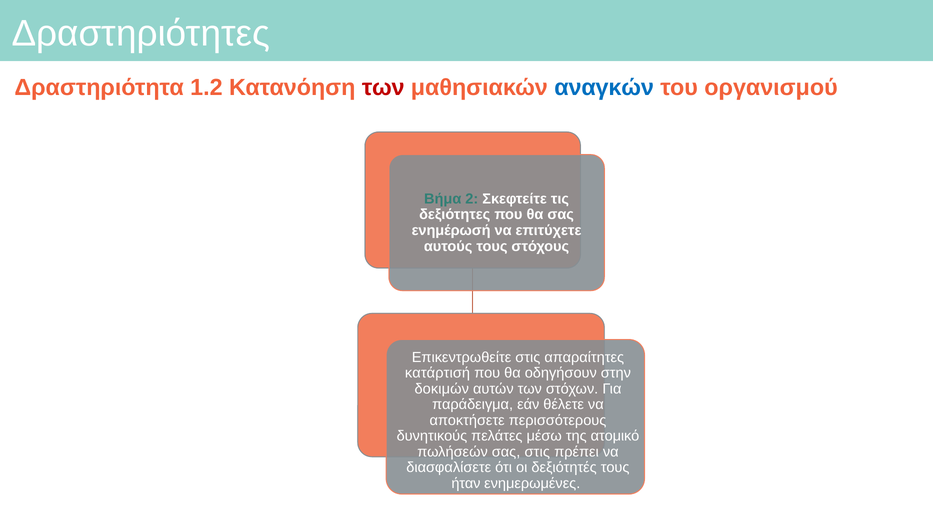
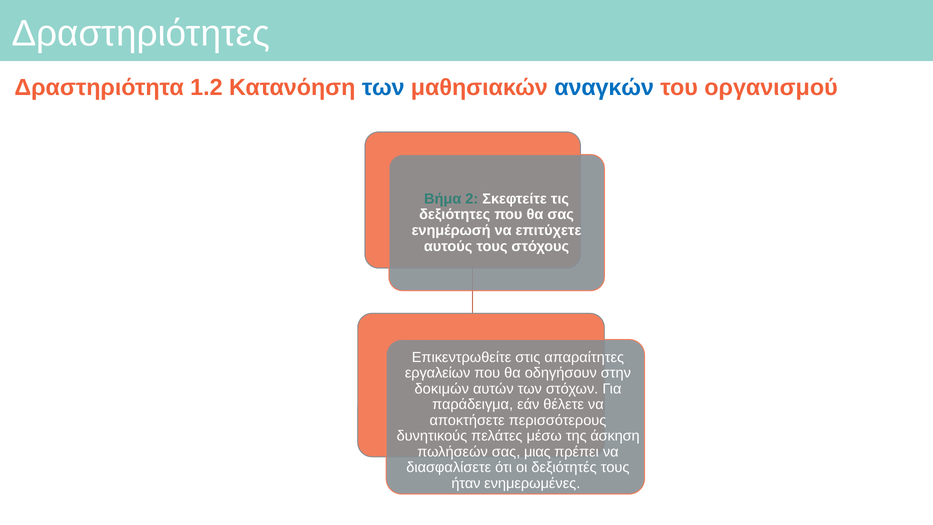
των at (383, 88) colour: red -> blue
κατάρτισή: κατάρτισή -> εργαλείων
ατομικό: ατομικό -> άσκηση
σας στις: στις -> μιας
